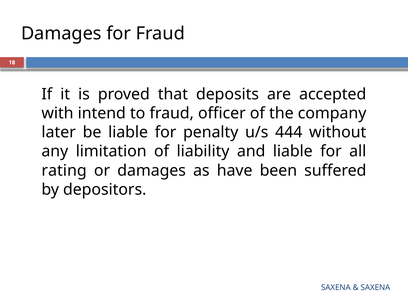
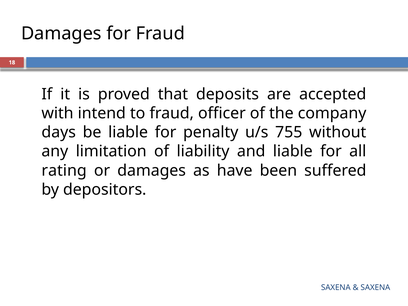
later: later -> days
444: 444 -> 755
